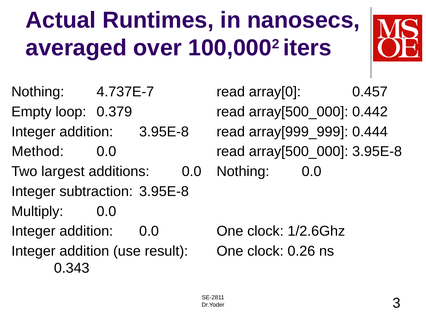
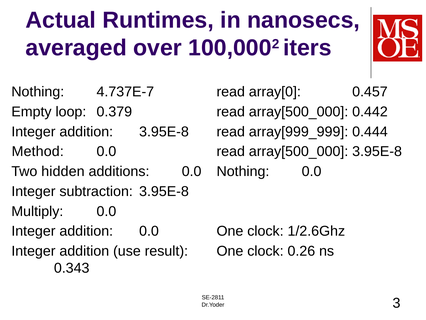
largest: largest -> hidden
